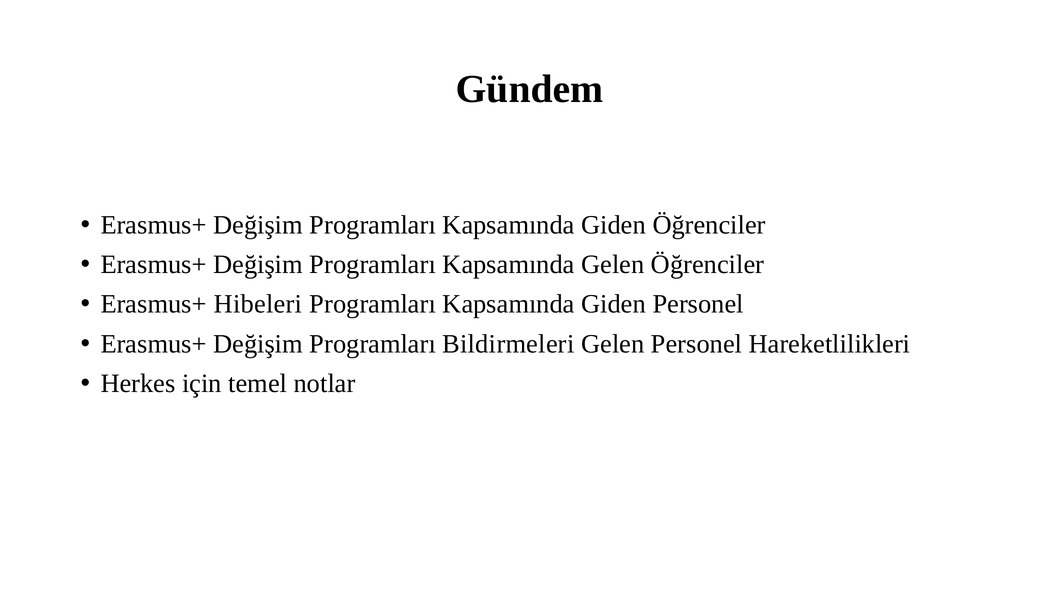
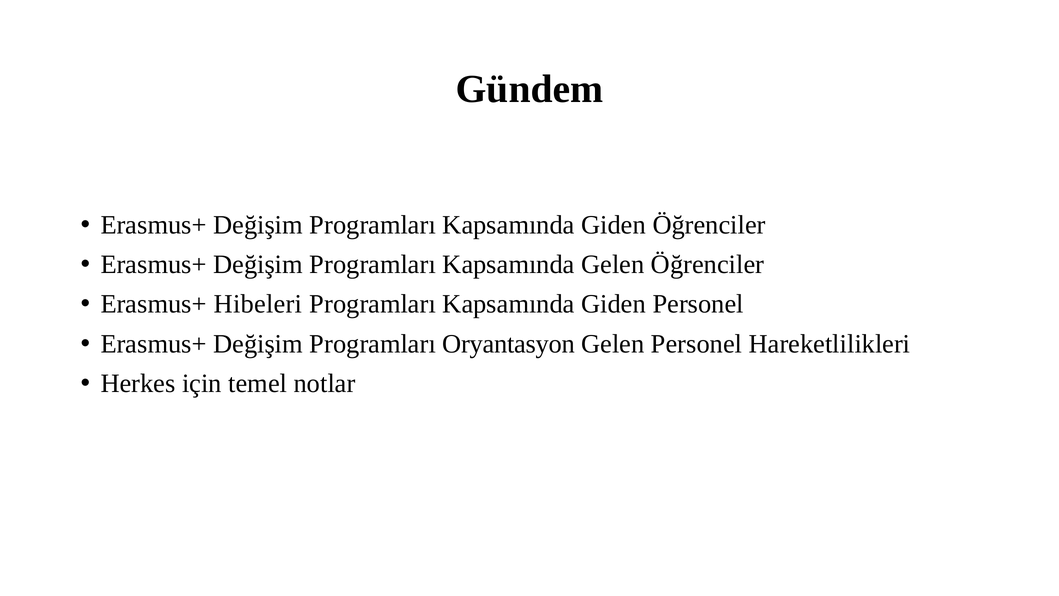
Bildirmeleri: Bildirmeleri -> Oryantasyon
